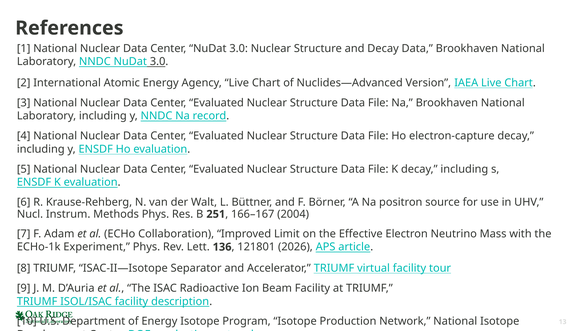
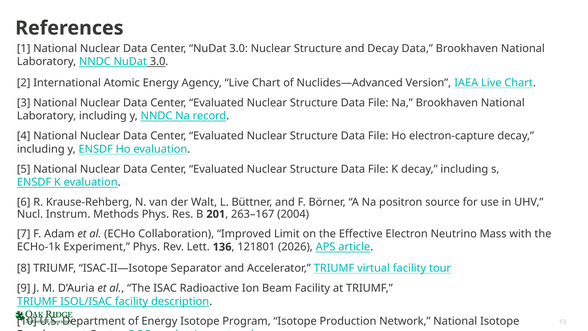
251: 251 -> 201
166–167: 166–167 -> 263–167
